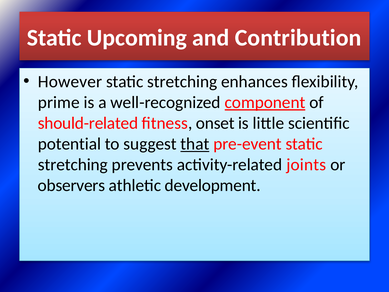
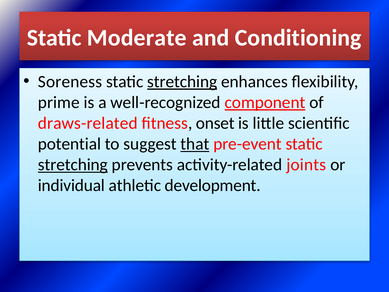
Upcoming: Upcoming -> Moderate
Contribution: Contribution -> Conditioning
However: However -> Soreness
stretching at (182, 82) underline: none -> present
should-related: should-related -> draws-related
stretching at (73, 165) underline: none -> present
observers: observers -> individual
